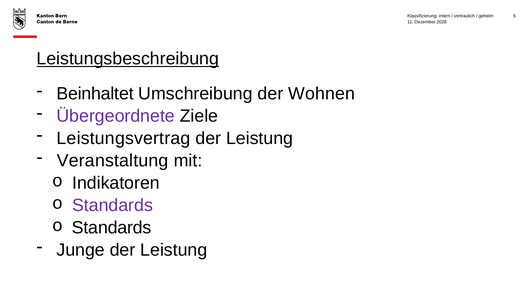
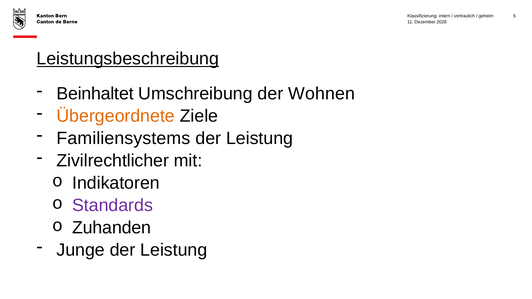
Übergeordnete colour: purple -> orange
Leistungsvertrag: Leistungsvertrag -> Familiensystems
Veranstaltung: Veranstaltung -> Zivilrechtlicher
Standards at (112, 228): Standards -> Zuhanden
